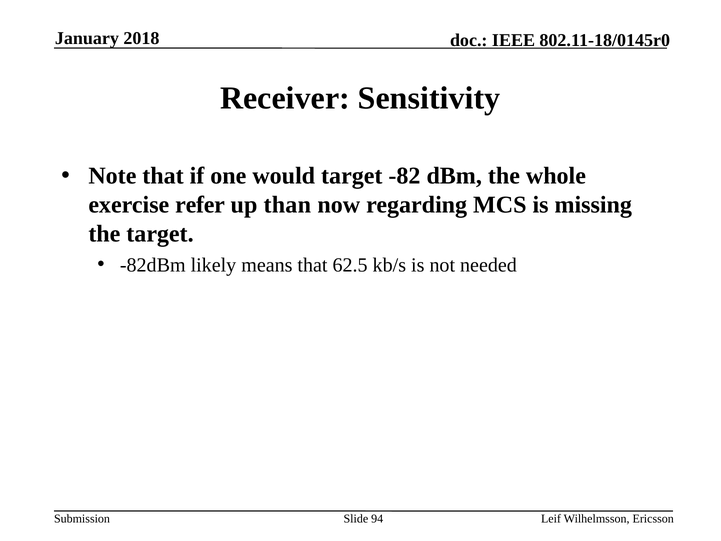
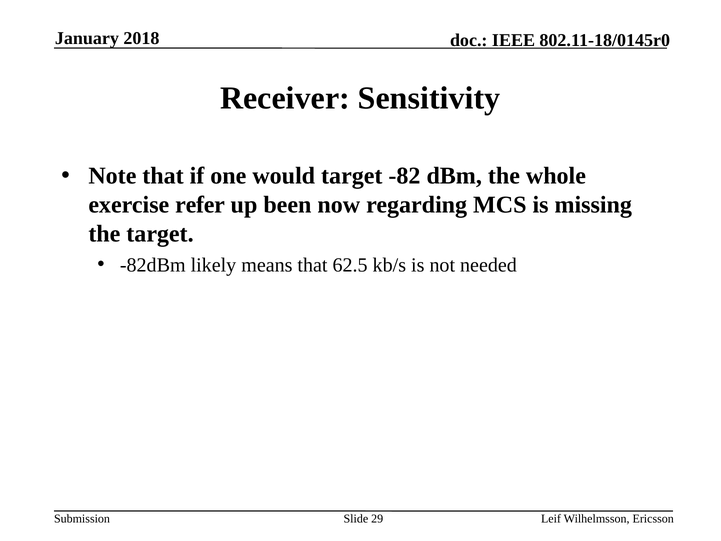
than: than -> been
94: 94 -> 29
